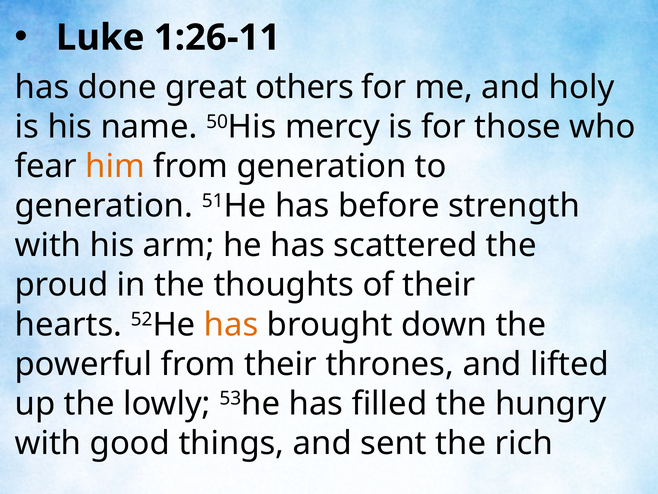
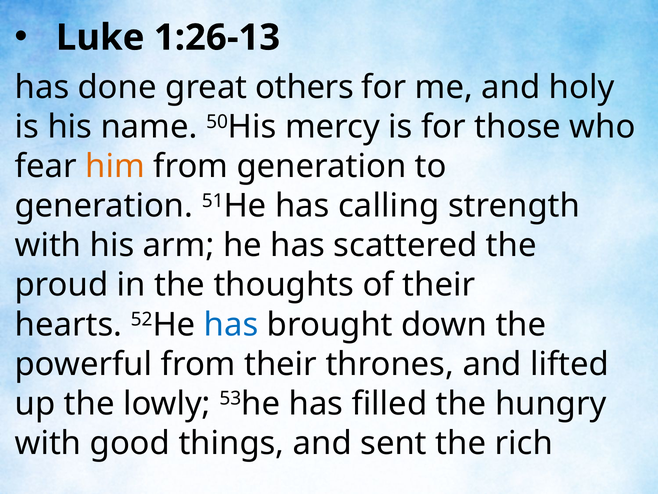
1:26-11: 1:26-11 -> 1:26-13
before: before -> calling
has at (231, 324) colour: orange -> blue
